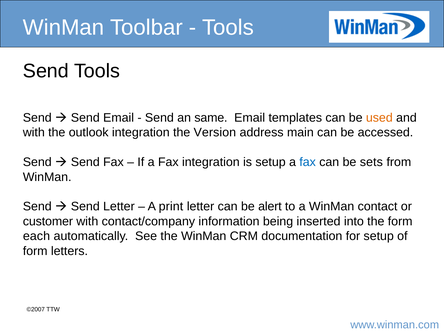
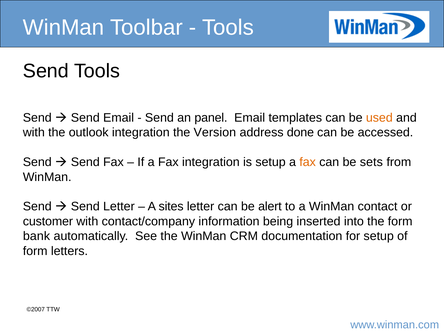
same: same -> panel
main: main -> done
fax at (308, 162) colour: blue -> orange
print: print -> sites
each: each -> bank
